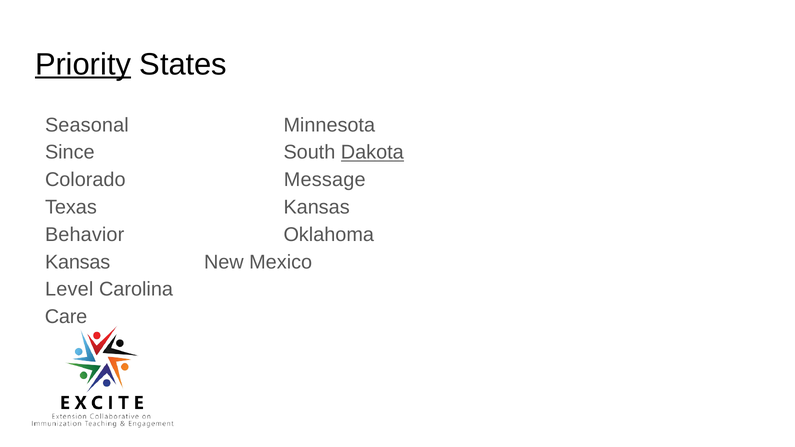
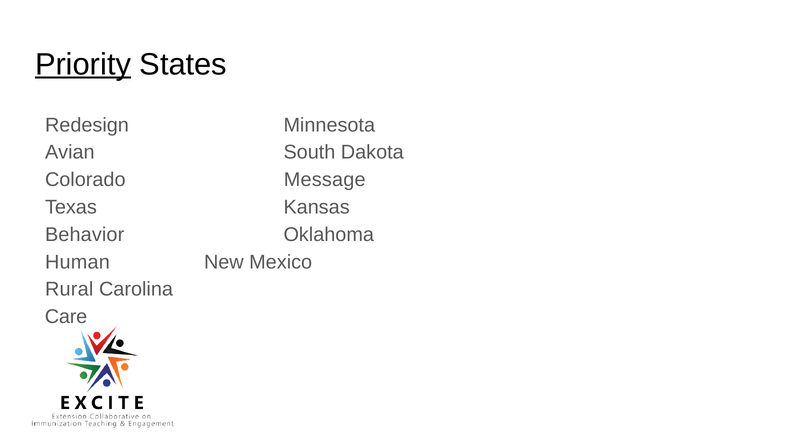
Seasonal: Seasonal -> Redesign
Since: Since -> Avian
Dakota underline: present -> none
Kansas at (78, 262): Kansas -> Human
Level: Level -> Rural
